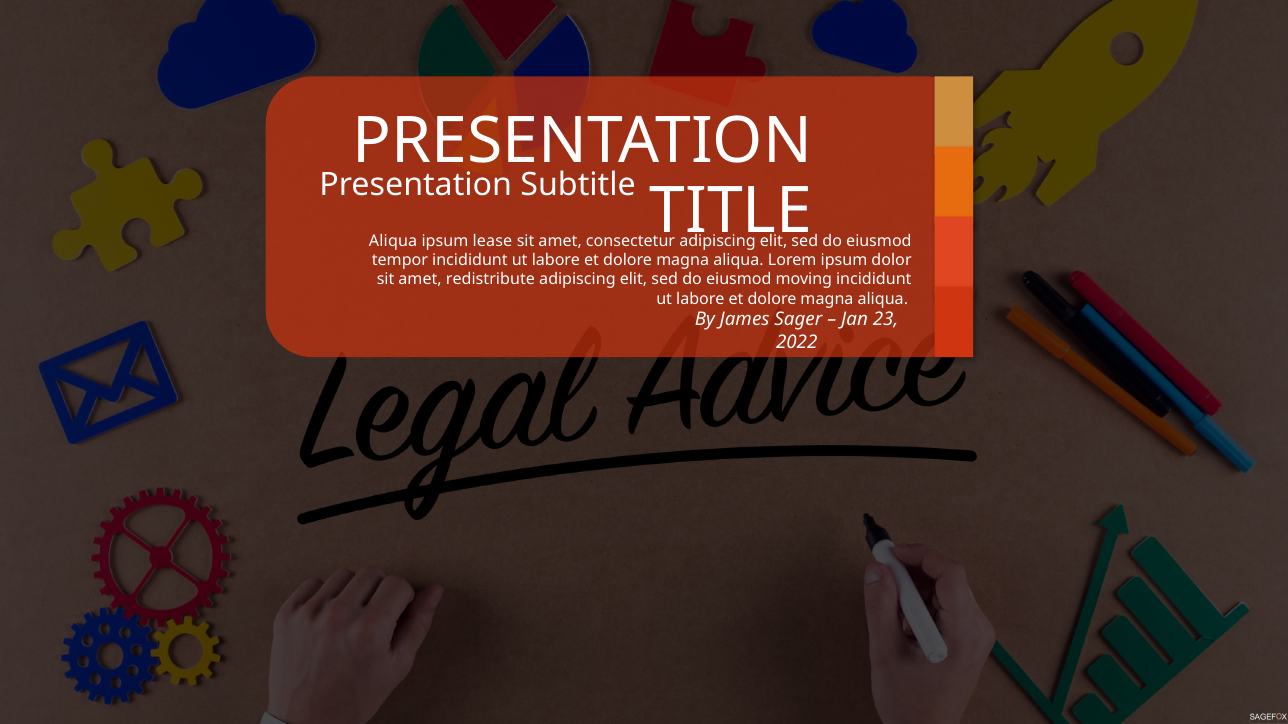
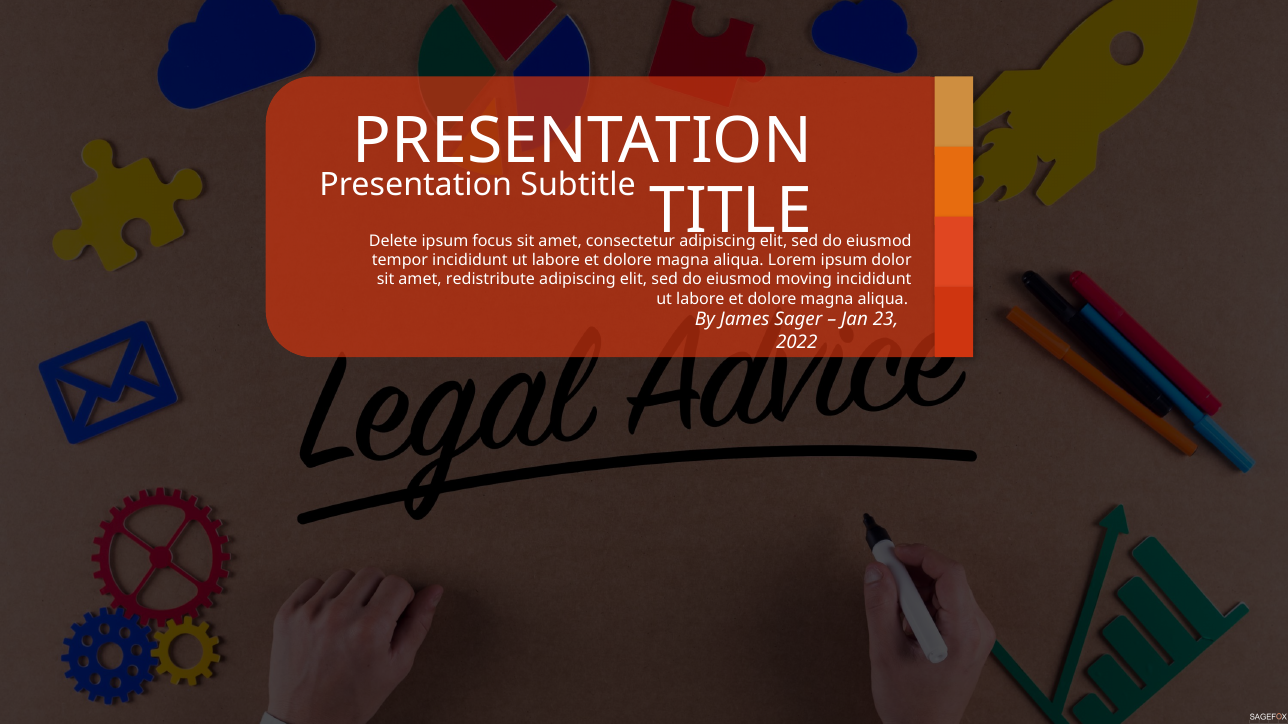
Aliqua at (393, 241): Aliqua -> Delete
lease: lease -> focus
